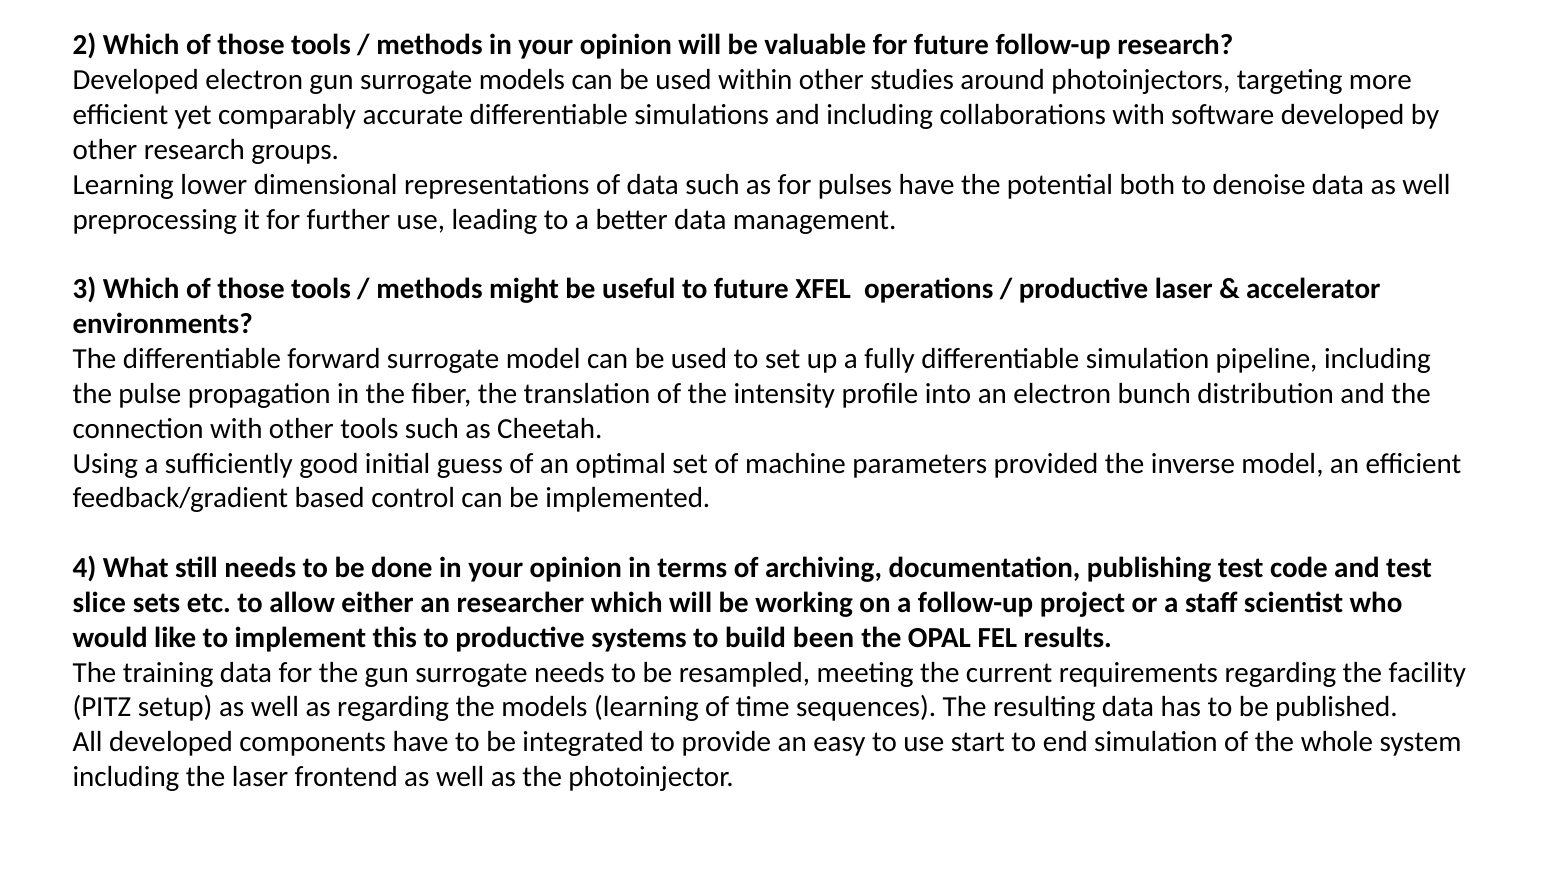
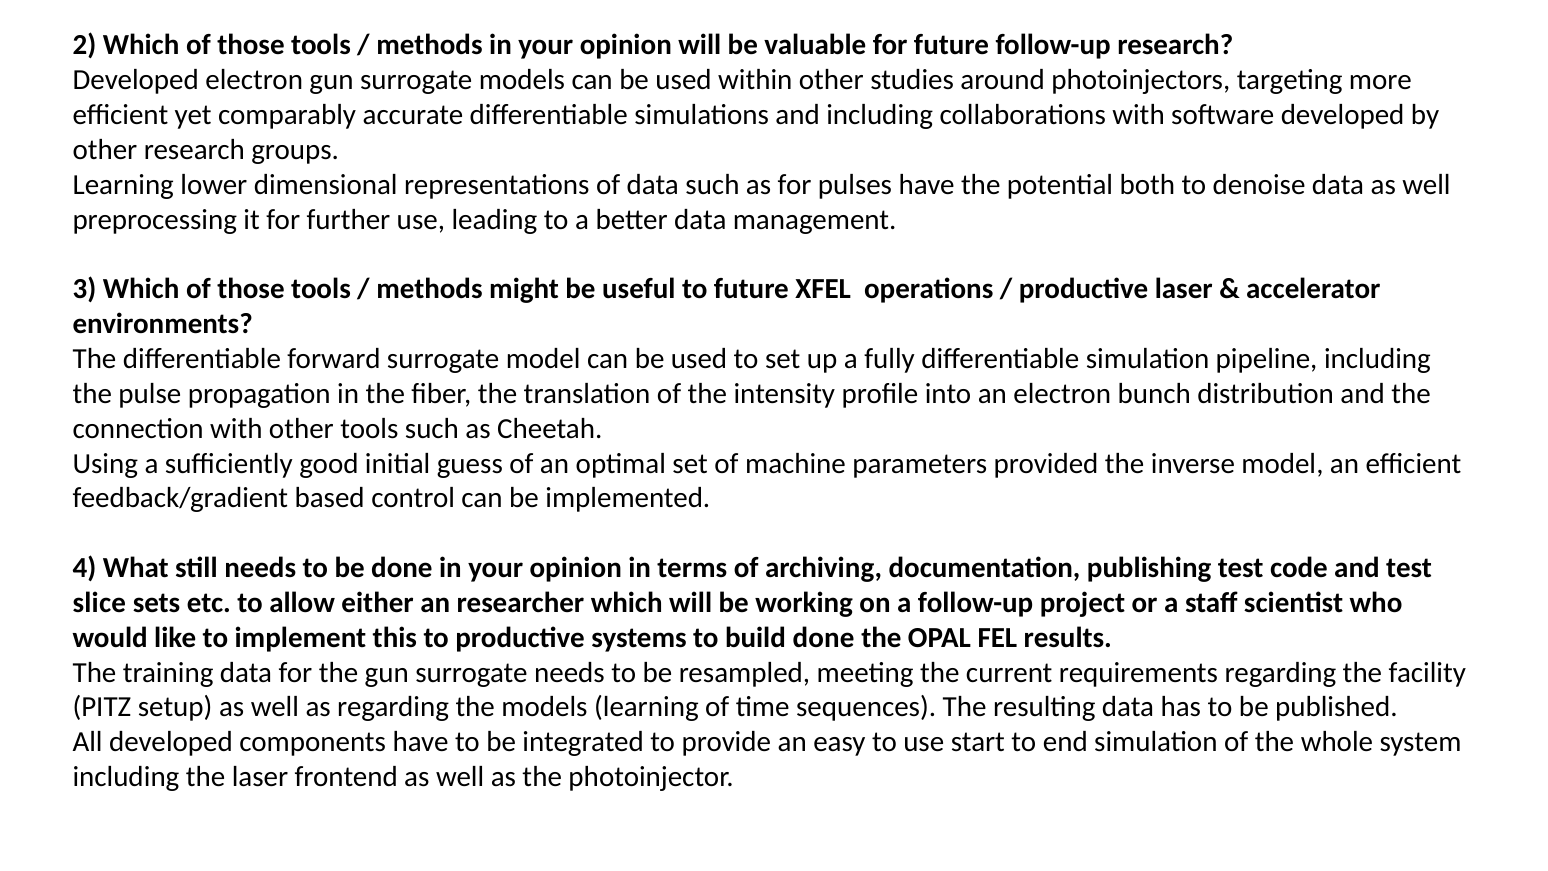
build been: been -> done
